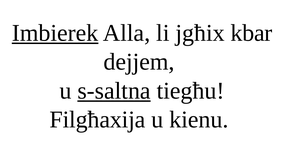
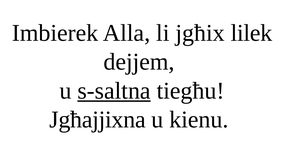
Imbierek underline: present -> none
kbar: kbar -> lilek
Filgħaxija: Filgħaxija -> Jgħajjixna
